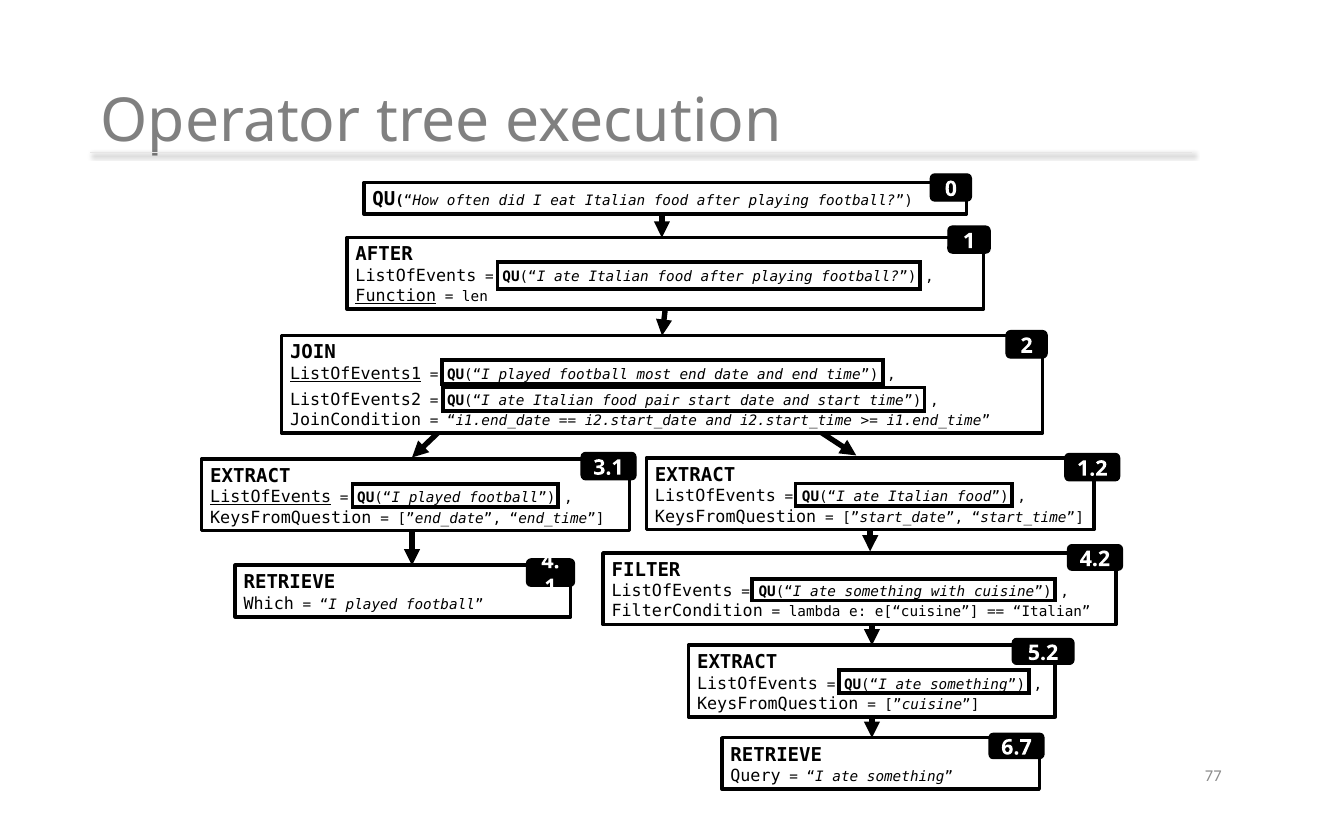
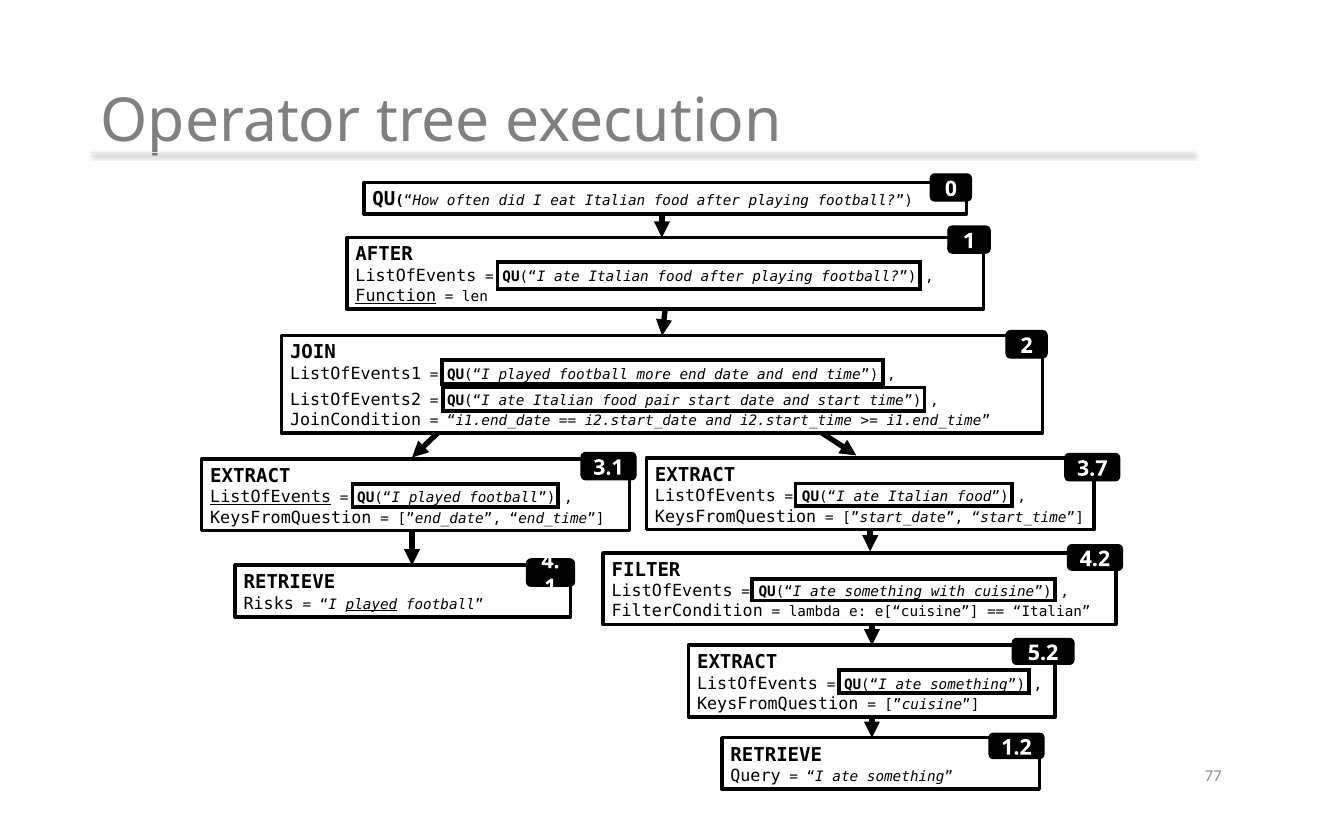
ListOfEvents1 underline: present -> none
most: most -> more
1.2: 1.2 -> 3.7
Which: Which -> Risks
played at (372, 604) underline: none -> present
6.7: 6.7 -> 1.2
